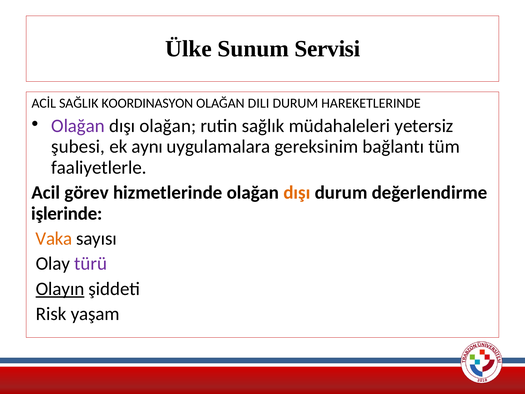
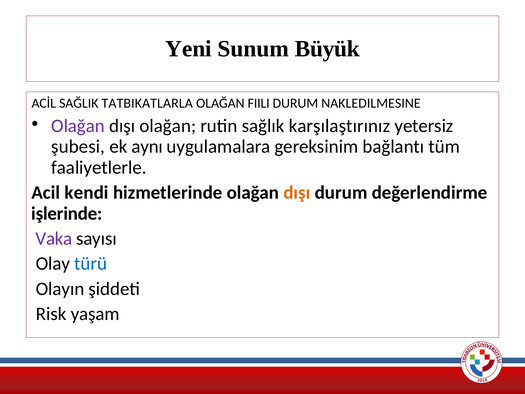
Ülke: Ülke -> Yeni
Servisi: Servisi -> Büyük
KOORDINASYON: KOORDINASYON -> TATBIKATLARLA
DILI: DILI -> FIILI
HAREKETLERINDE: HAREKETLERINDE -> NAKLEDILMESINE
müdahaleleri: müdahaleleri -> karşılaştırınız
görev: görev -> kendi
Vaka colour: orange -> purple
türü colour: purple -> blue
Olayın underline: present -> none
